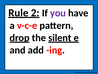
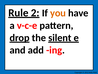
you colour: purple -> orange
